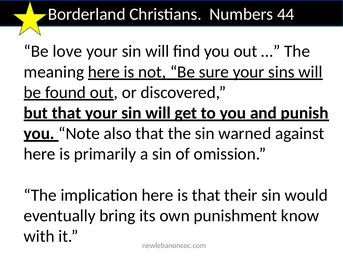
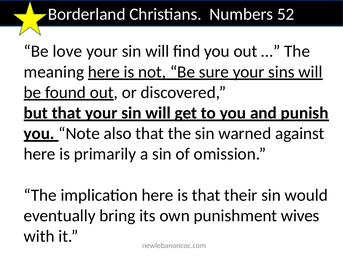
44: 44 -> 52
know: know -> wives
